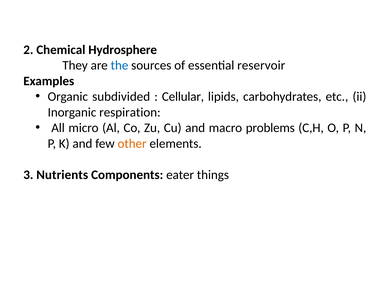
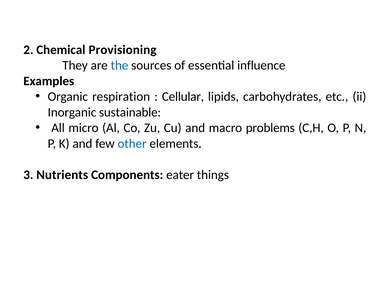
Hydrosphere: Hydrosphere -> Provisioning
reservoir: reservoir -> influence
subdivided: subdivided -> respiration
respiration: respiration -> sustainable
other colour: orange -> blue
